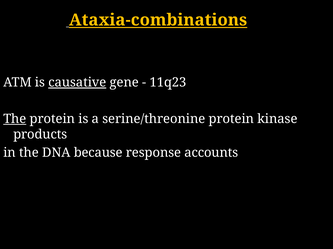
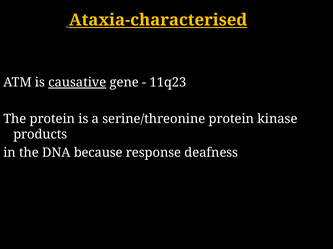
Ataxia-combinations: Ataxia-combinations -> Ataxia-characterised
The at (15, 119) underline: present -> none
accounts: accounts -> deafness
